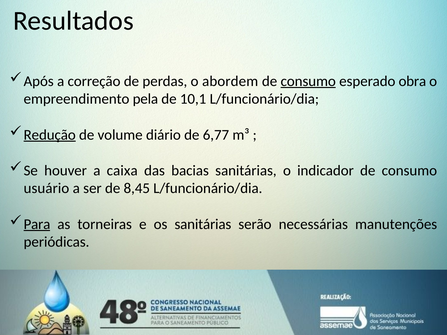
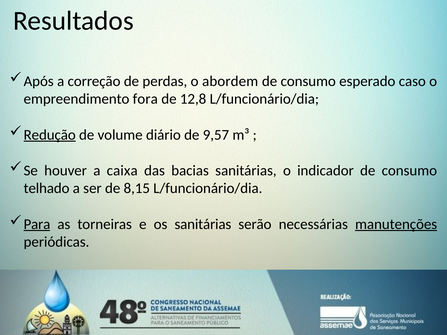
consumo at (308, 81) underline: present -> none
obra: obra -> caso
pela: pela -> fora
10,1: 10,1 -> 12,8
6,77: 6,77 -> 9,57
usuário: usuário -> telhado
8,45: 8,45 -> 8,15
manutenções underline: none -> present
